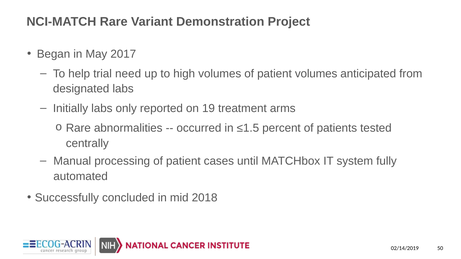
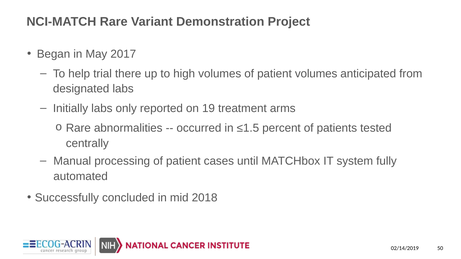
need: need -> there
